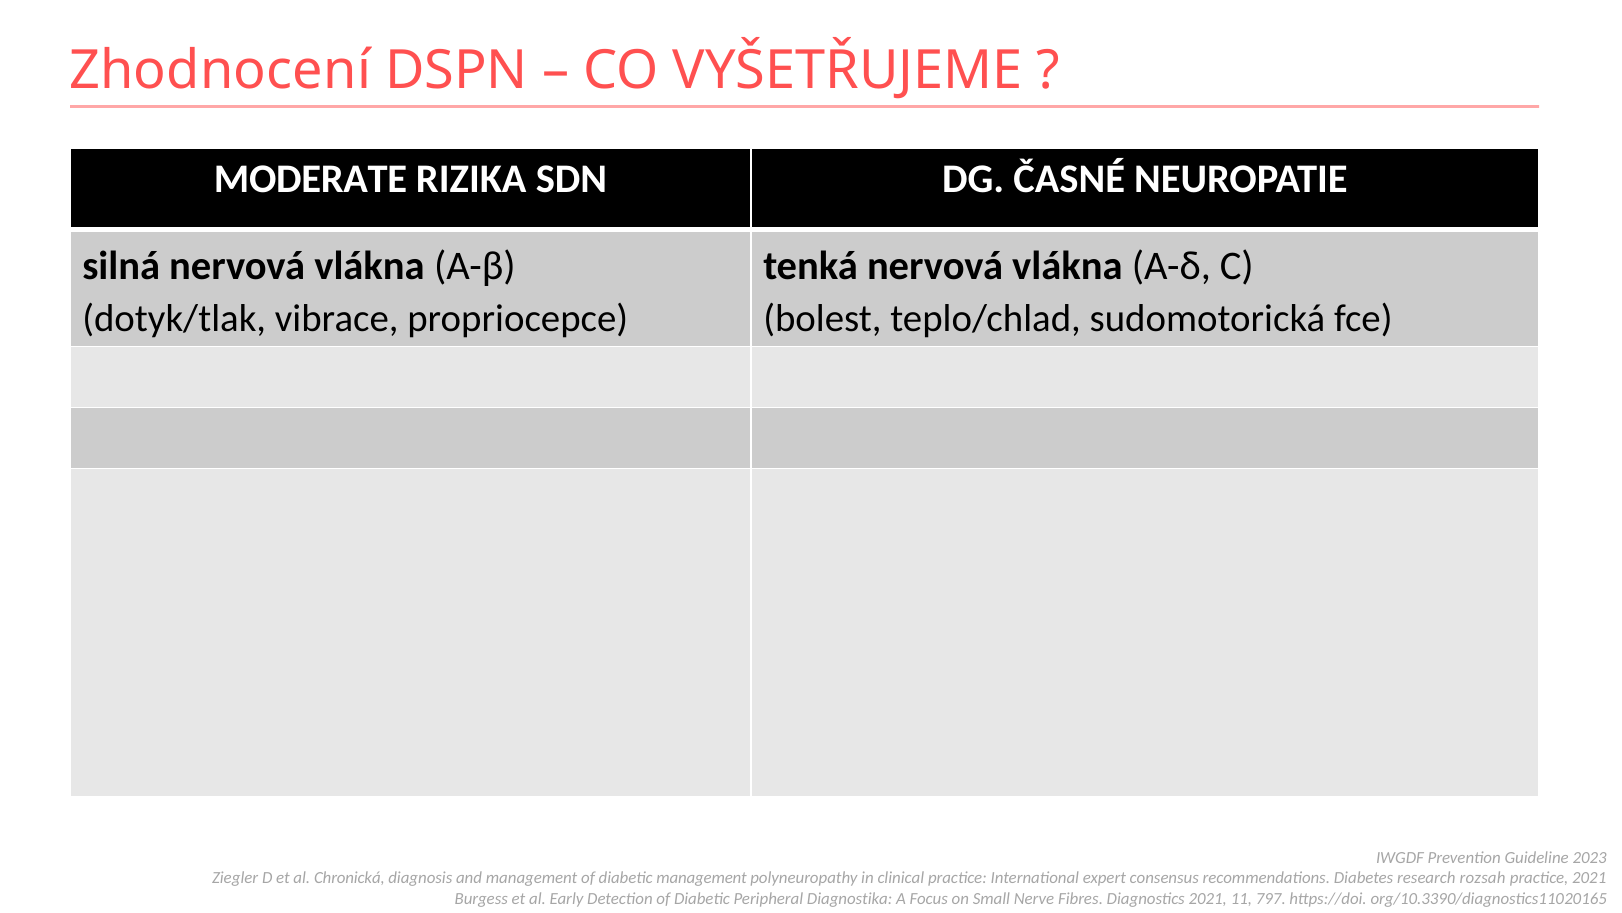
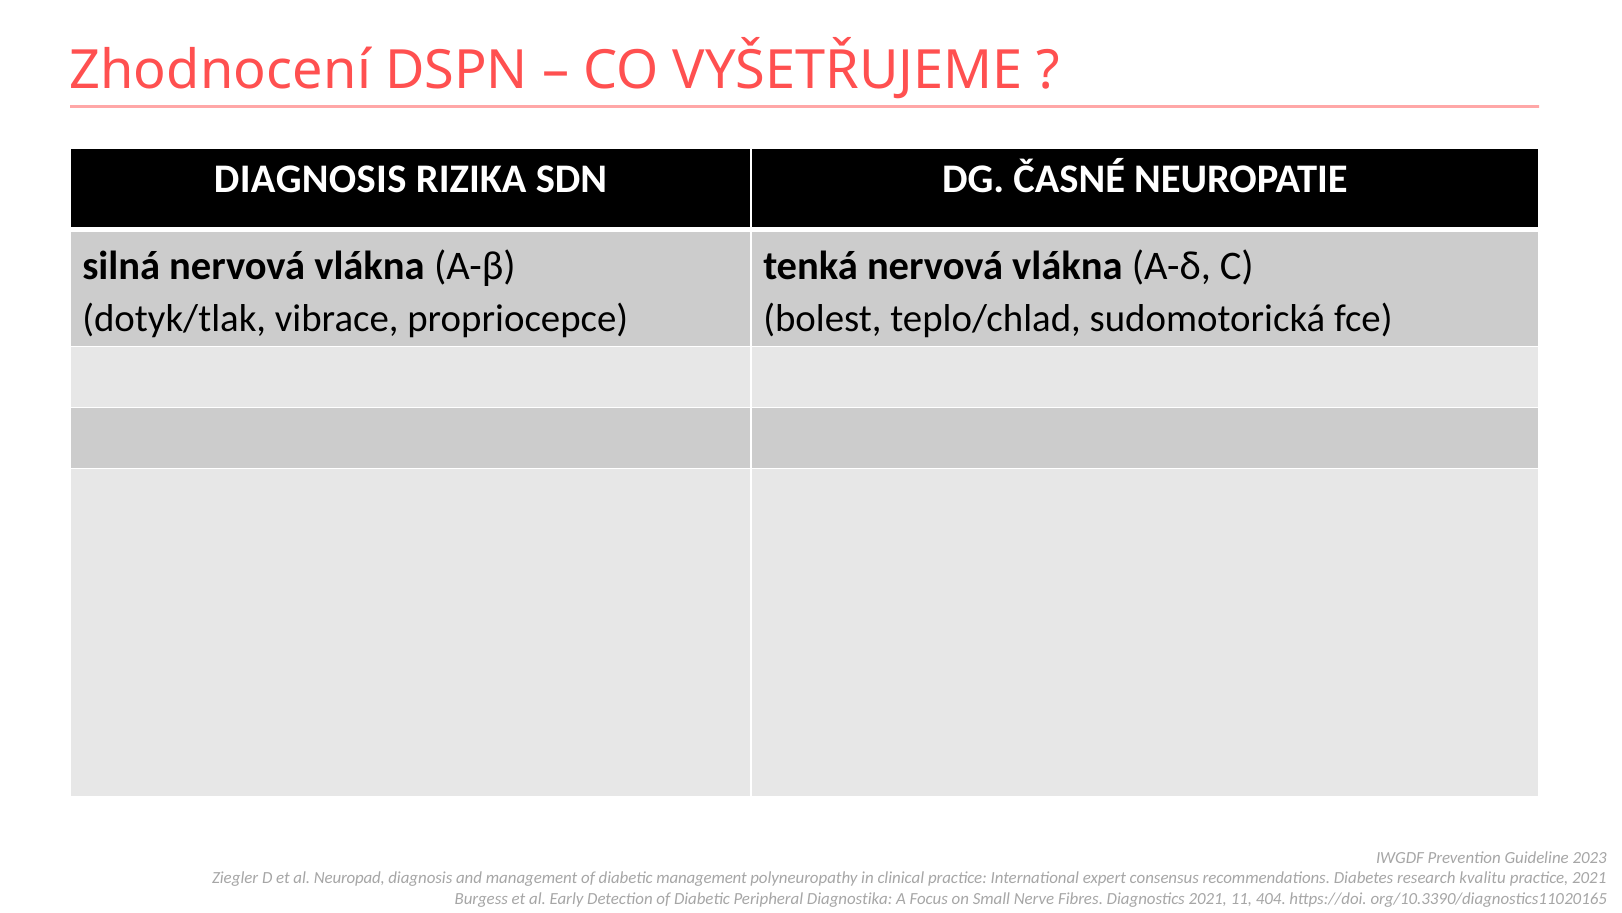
MODERATE at (311, 179): MODERATE -> DIAGNOSIS
Chronická: Chronická -> Neuropad
rozsah: rozsah -> kvalitu
797: 797 -> 404
